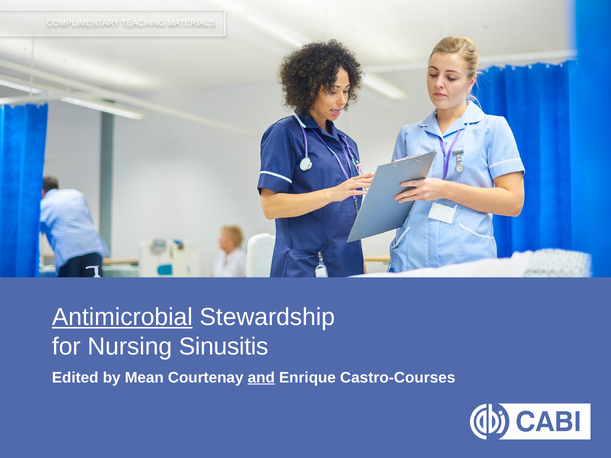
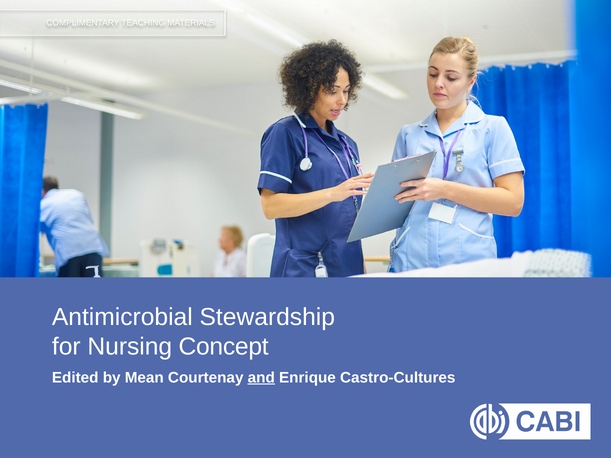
Antimicrobial underline: present -> none
Sinusitis: Sinusitis -> Concept
Castro-Courses: Castro-Courses -> Castro-Cultures
